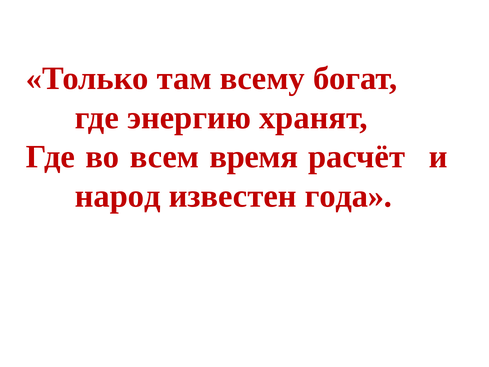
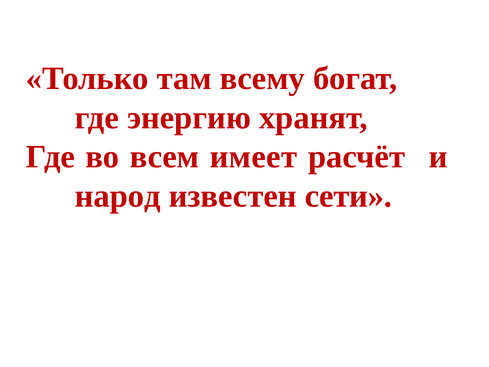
время: время -> имеет
года: года -> сети
